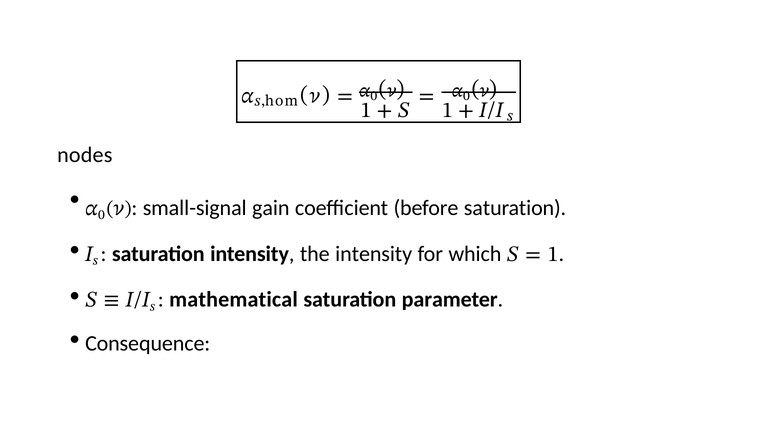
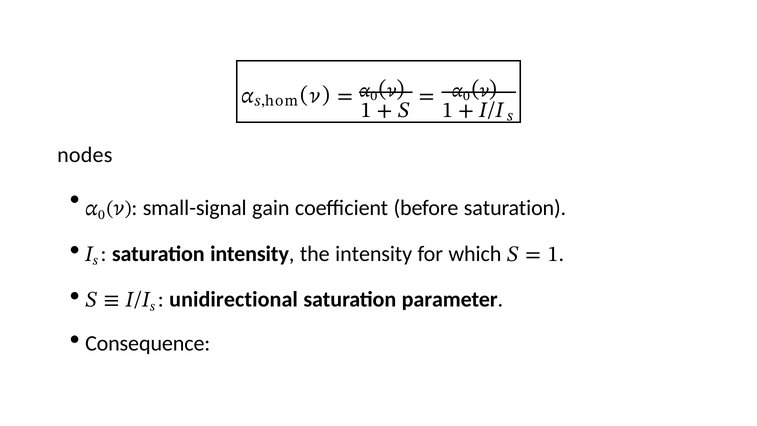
mathematical: mathematical -> unidirectional
